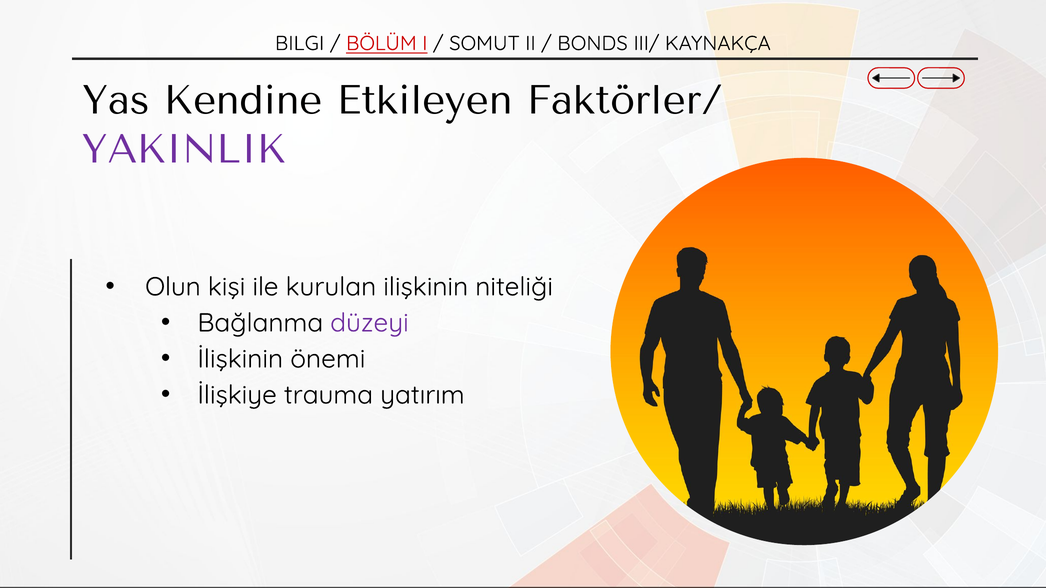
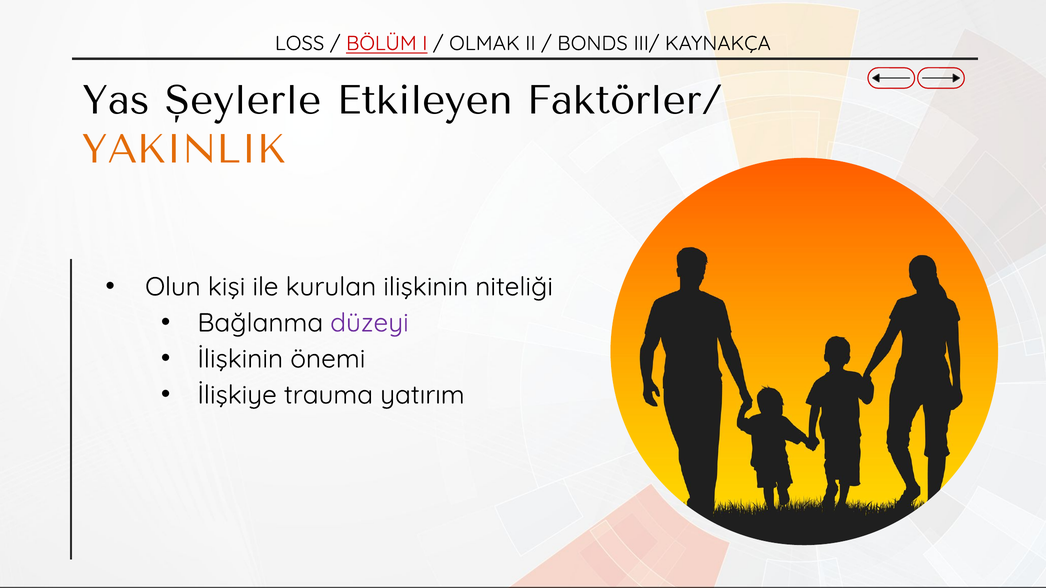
BILGI: BILGI -> LOSS
SOMUT: SOMUT -> OLMAK
Kendine: Kendine -> Şeylerle
YAKINLIK colour: purple -> orange
